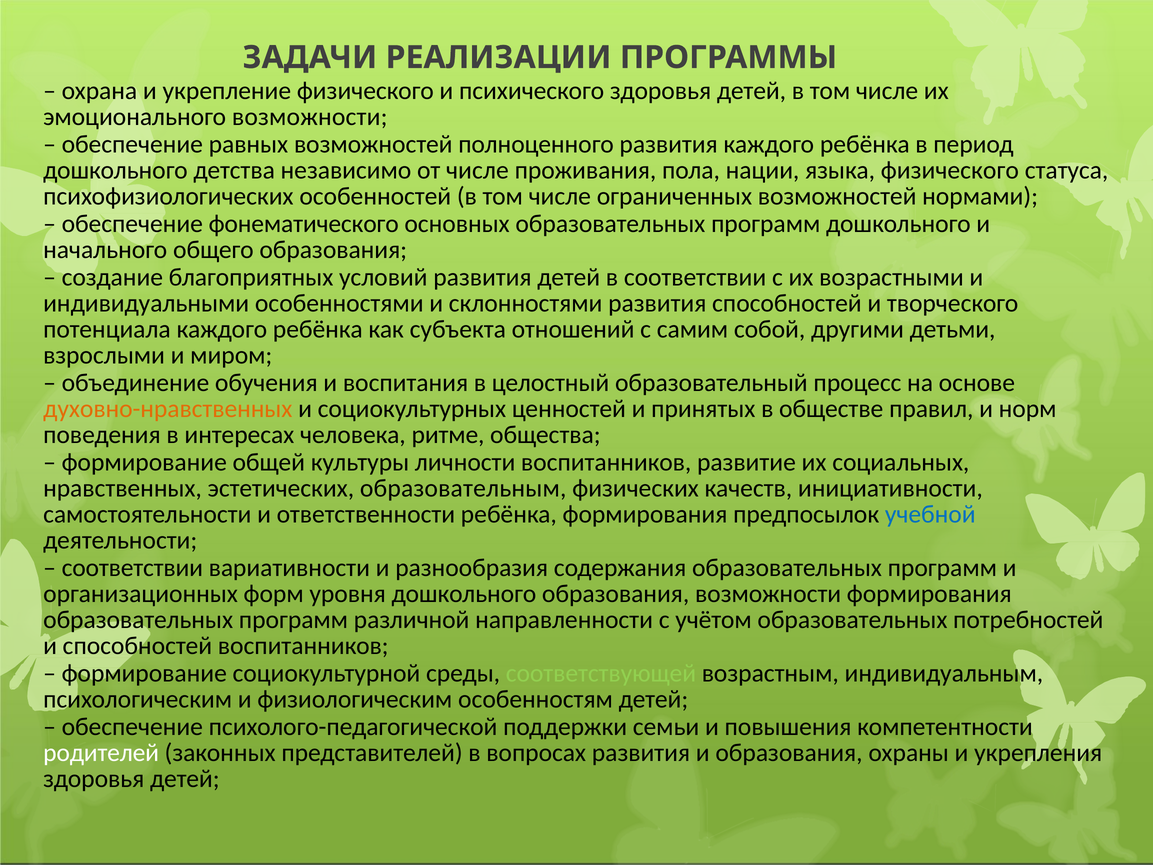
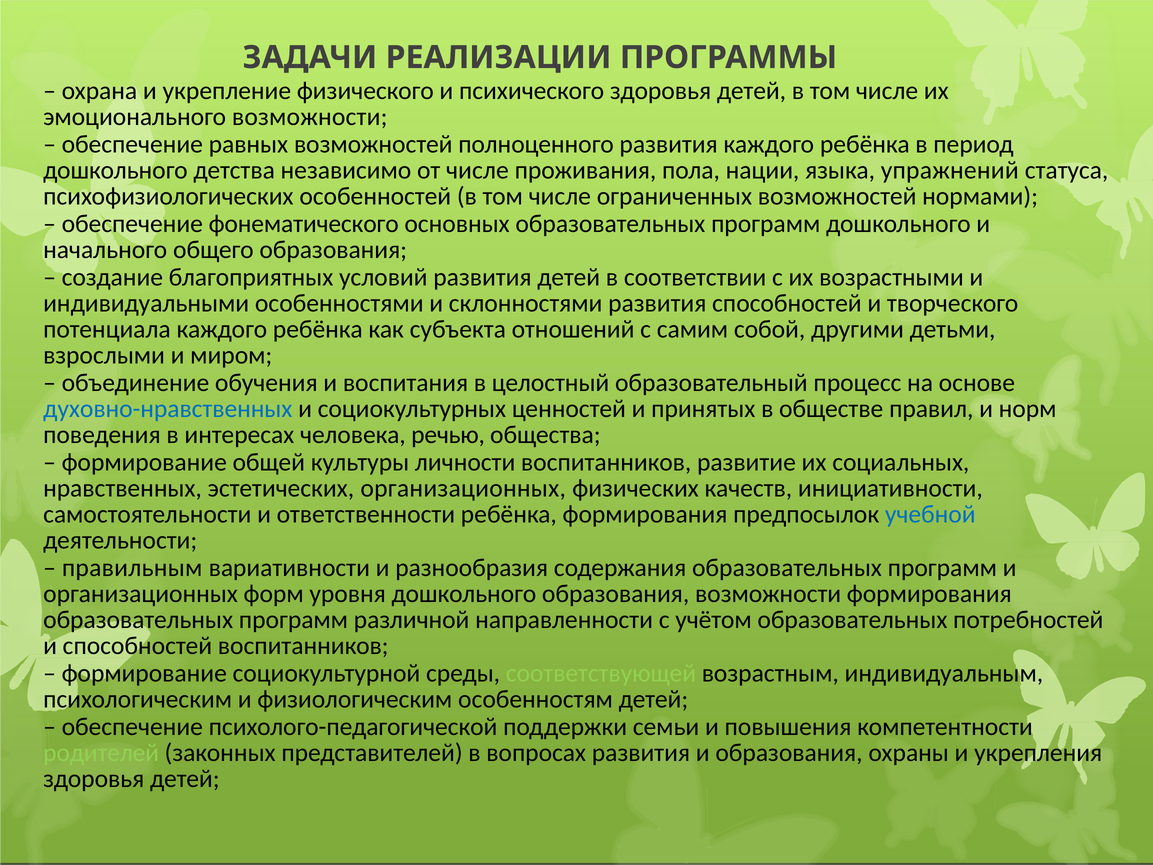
языка физического: физического -> упражнений
духовно-нравственных colour: orange -> blue
ритме: ритме -> речью
эстетических образовательным: образовательным -> организационных
соответствии at (132, 568): соответствии -> правильным
родителей colour: white -> light green
